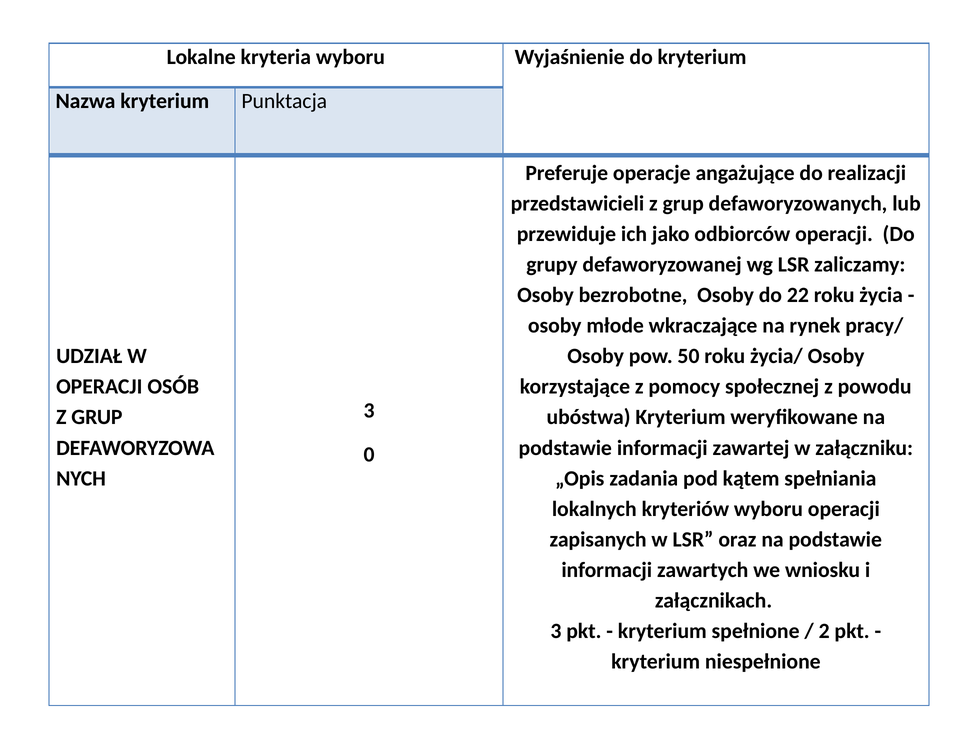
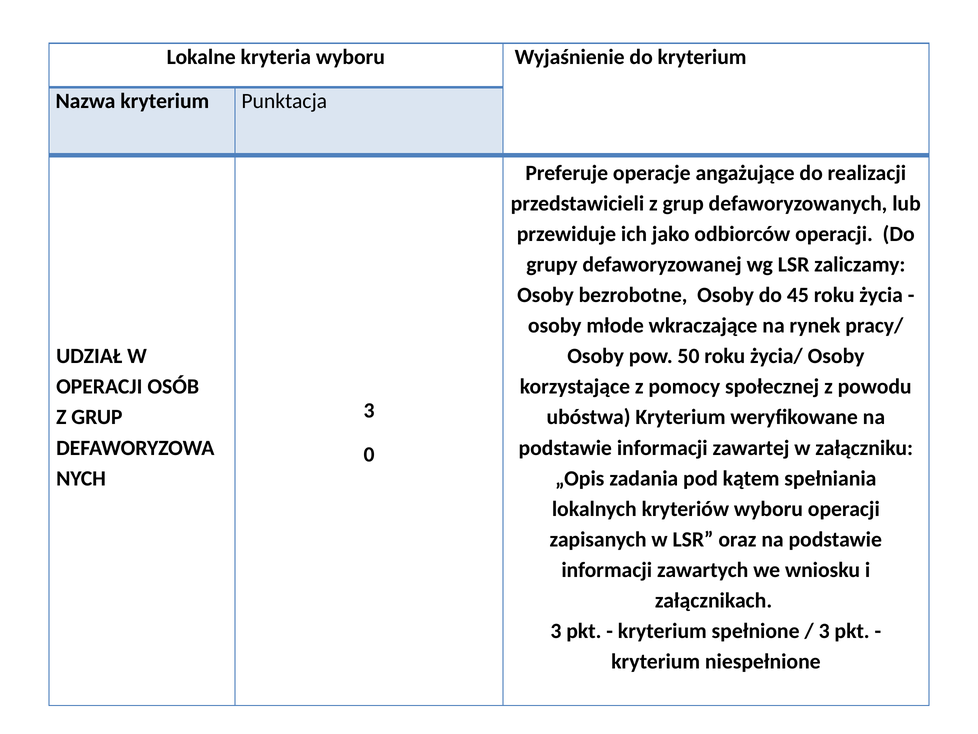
22: 22 -> 45
2 at (824, 631): 2 -> 3
